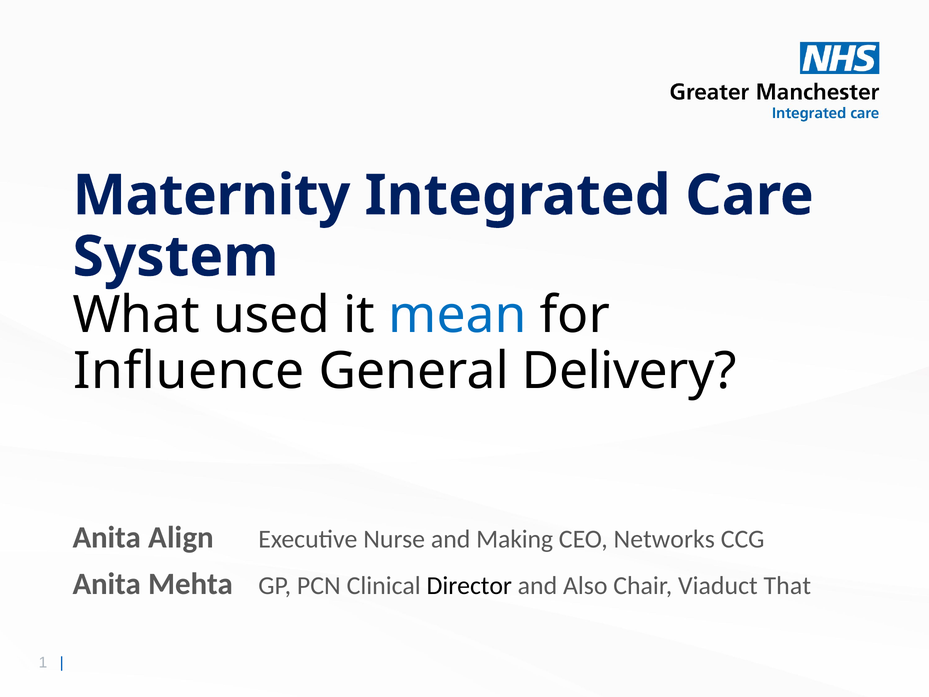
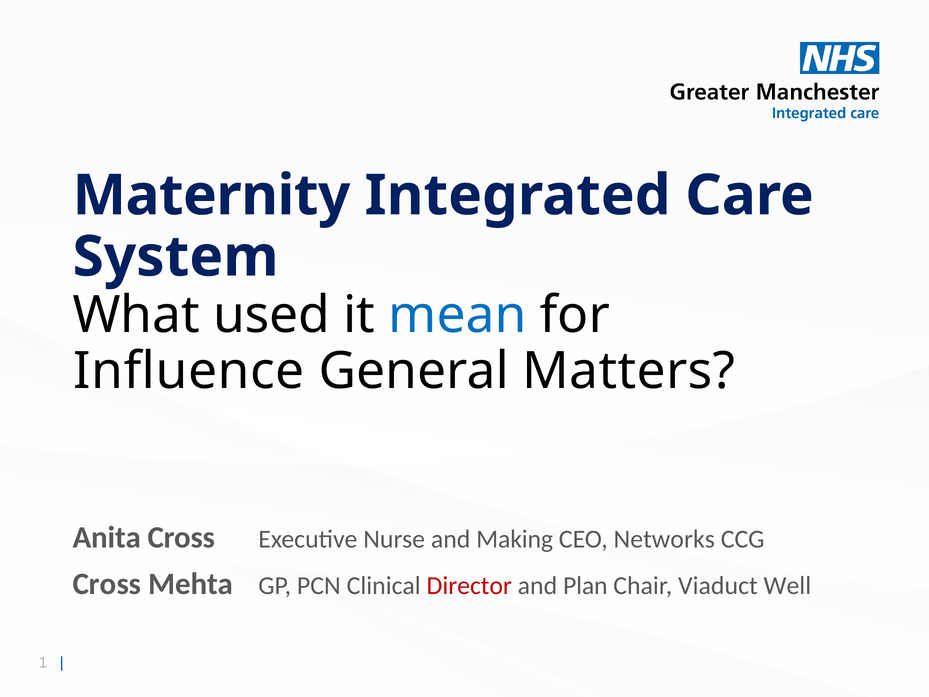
Delivery: Delivery -> Matters
Anita Align: Align -> Cross
Anita at (107, 584): Anita -> Cross
Director colour: black -> red
Also: Also -> Plan
That: That -> Well
